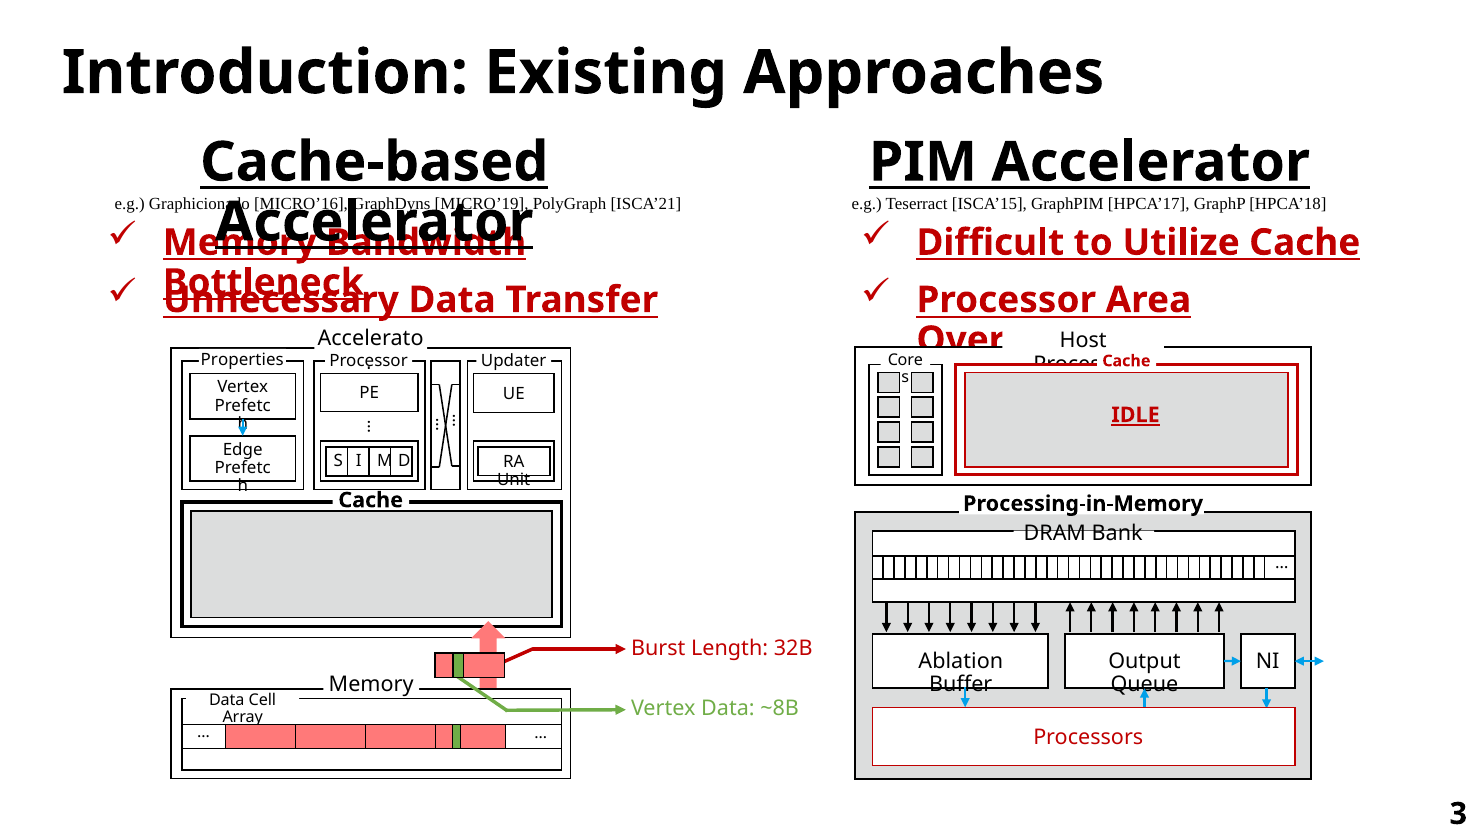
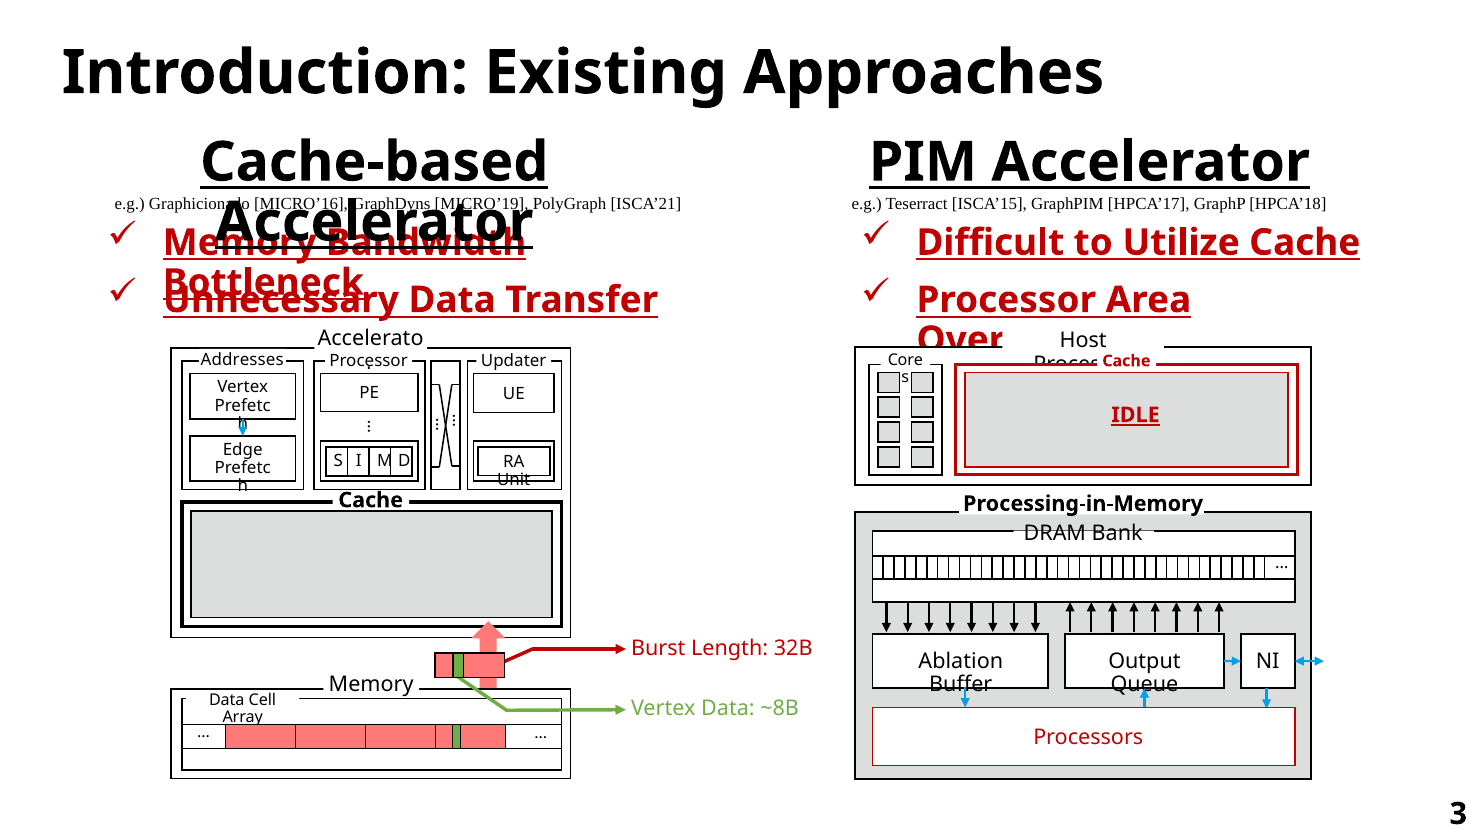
Properties: Properties -> Addresses
